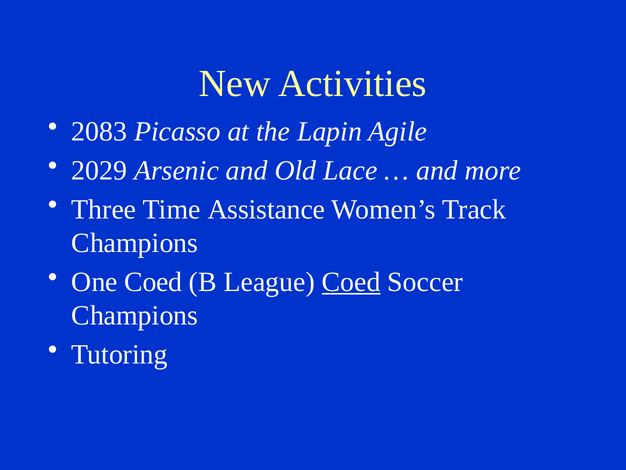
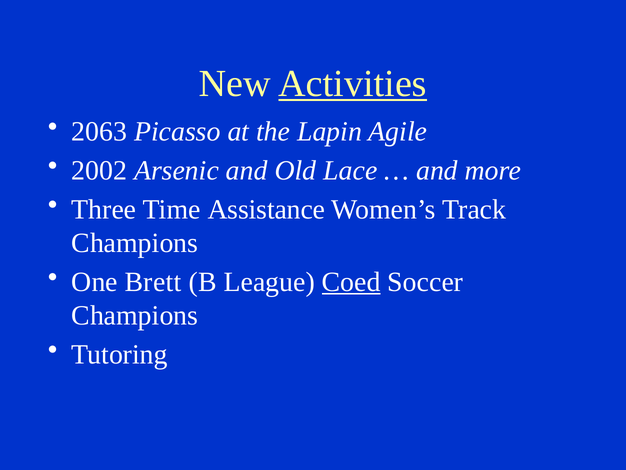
Activities underline: none -> present
2083: 2083 -> 2063
2029: 2029 -> 2002
One Coed: Coed -> Brett
